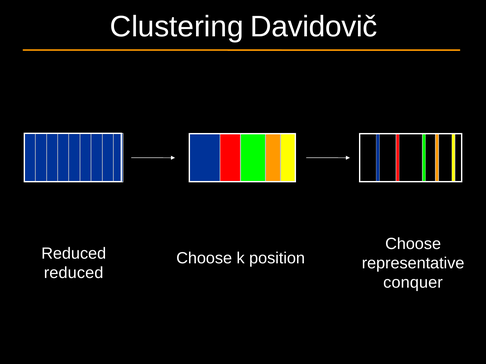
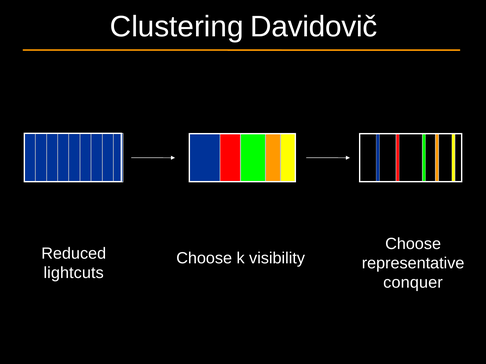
position: position -> visibility
reduced at (74, 273): reduced -> lightcuts
